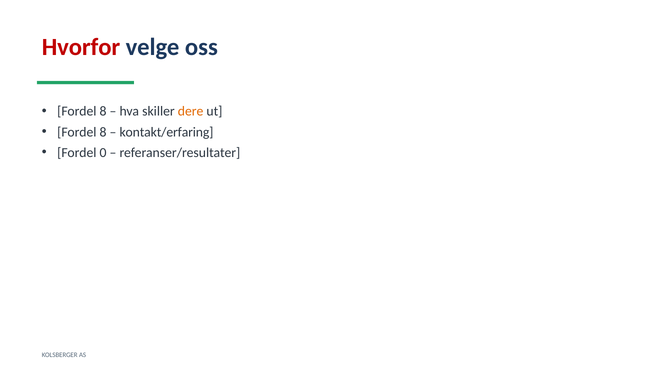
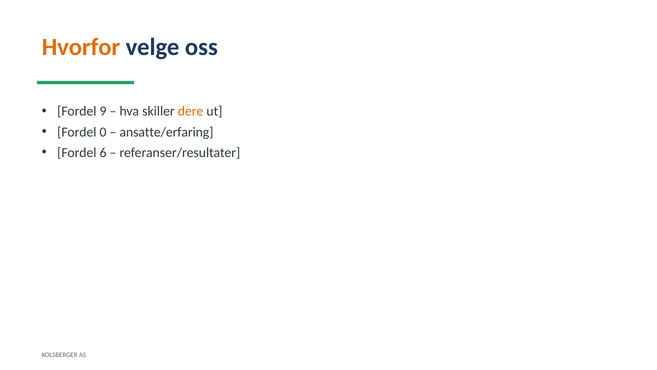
Hvorfor colour: red -> orange
8 at (103, 111): 8 -> 9
8 at (103, 132): 8 -> 0
kontakt/erfaring: kontakt/erfaring -> ansatte/erfaring
0: 0 -> 6
